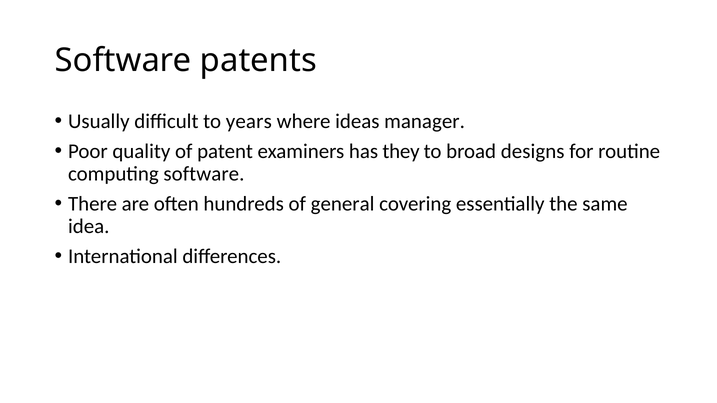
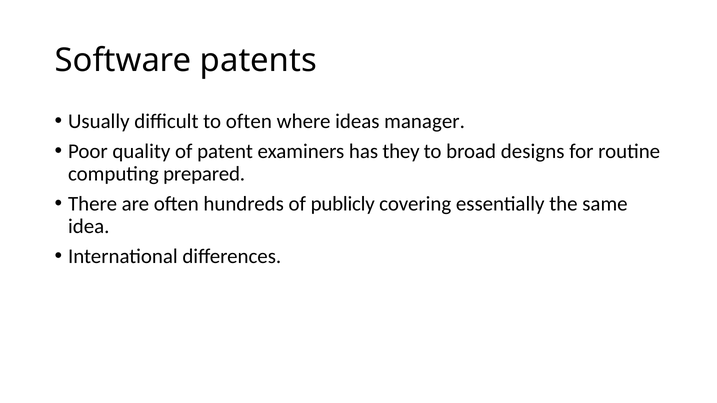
to years: years -> often
computing software: software -> prepared
general: general -> publicly
